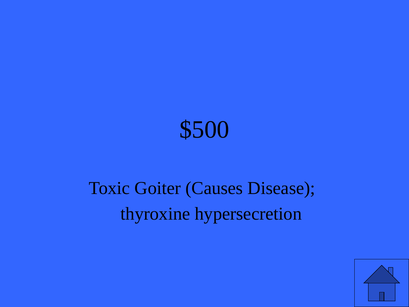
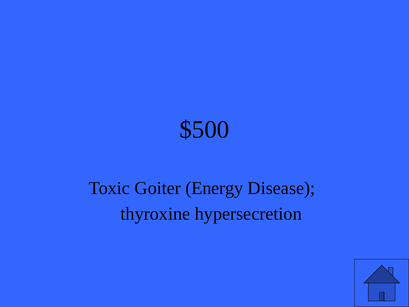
Causes: Causes -> Energy
